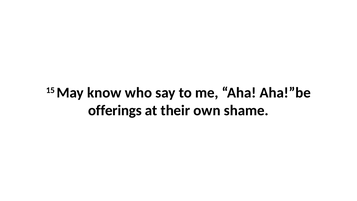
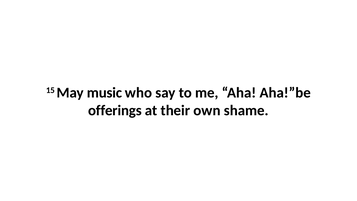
know: know -> music
